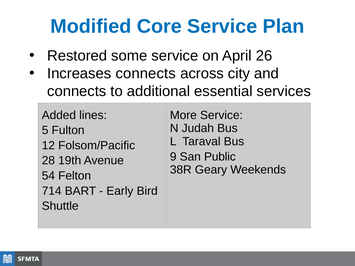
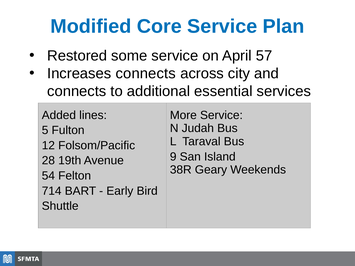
26: 26 -> 57
Public: Public -> Island
